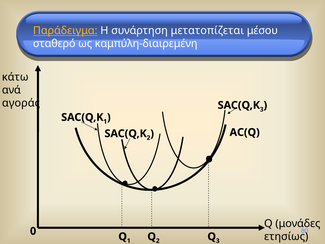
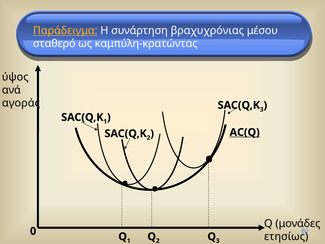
μετατοπίζεται: μετατοπίζεται -> βραχυχρόνιας
καμπύλη-διαιρεμένη: καμπύλη-διαιρεμένη -> καμπύλη-κρατώντας
κάτω: κάτω -> ύψος
AC(Q underline: none -> present
